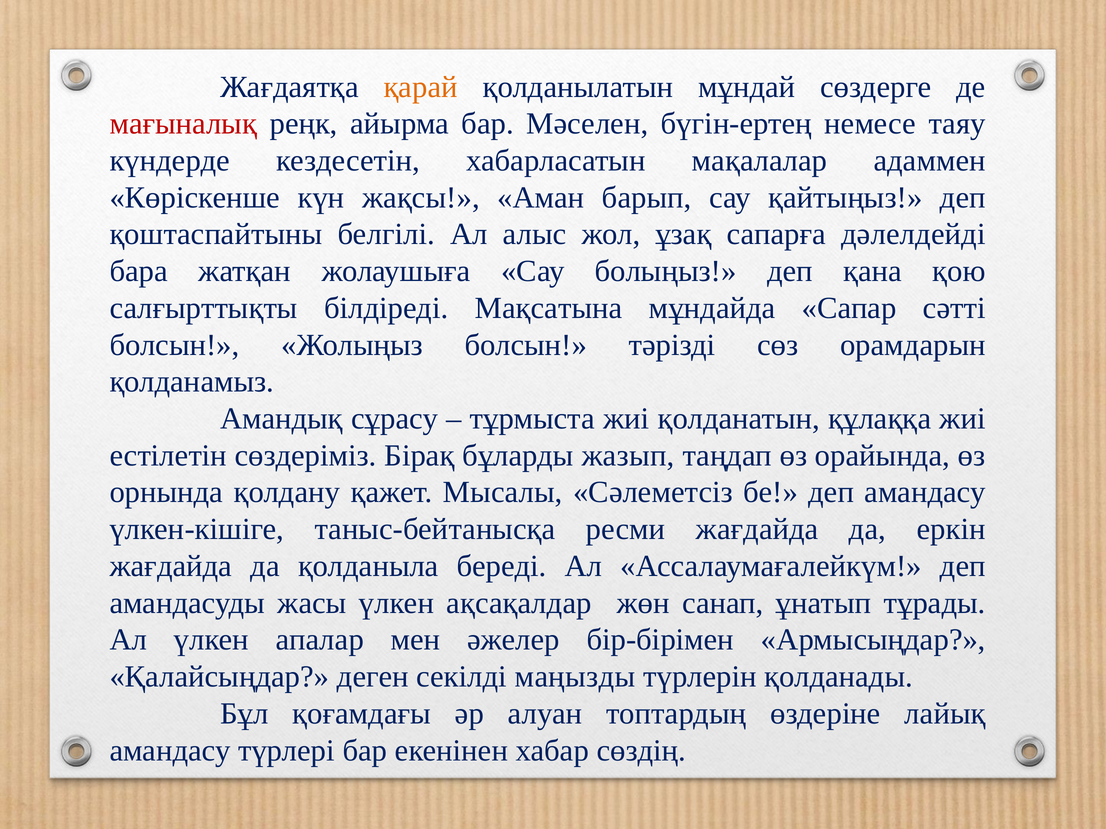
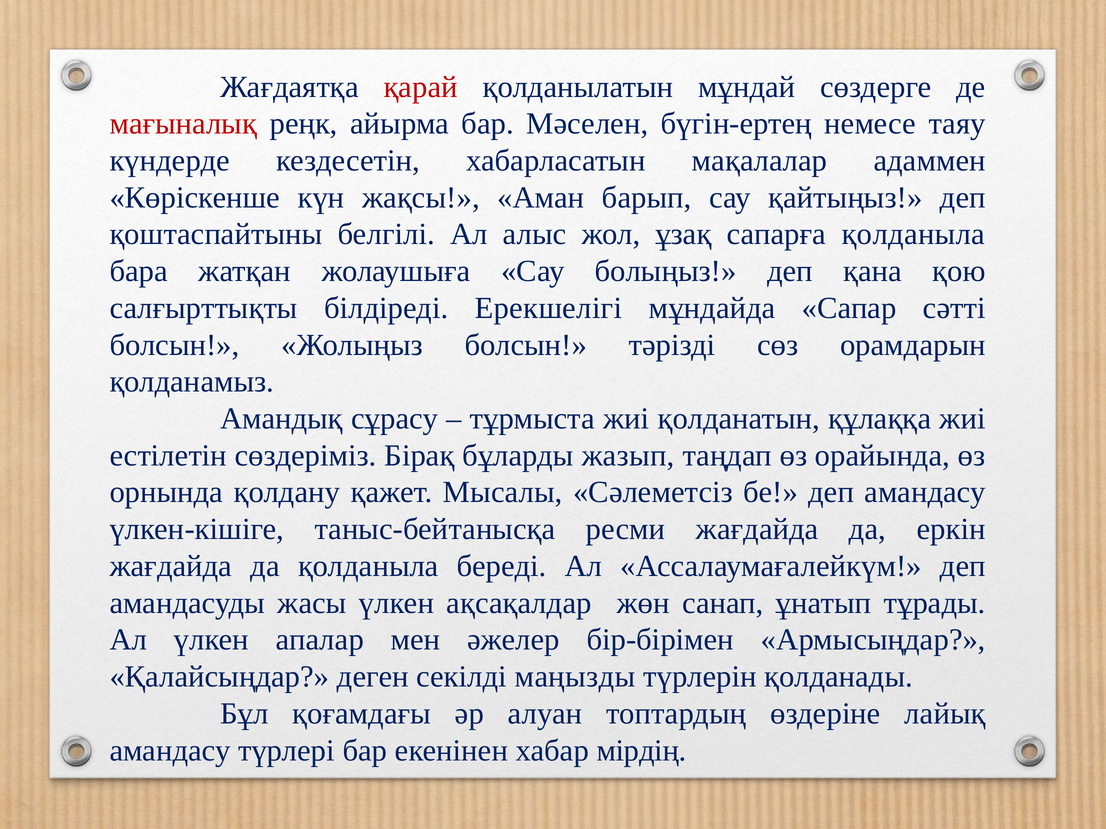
қарай colour: orange -> red
сапарға дәлелдейді: дәлелдейді -> қолданыла
Мақсатына: Мақсатына -> Ерекшелігі
сөздің: сөздің -> мірдің
